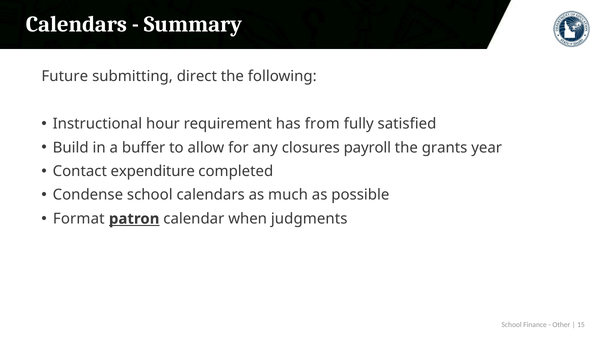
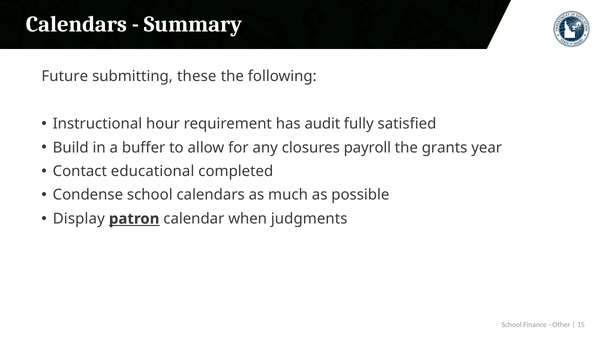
direct: direct -> these
from: from -> audit
expenditure: expenditure -> educational
Format: Format -> Display
